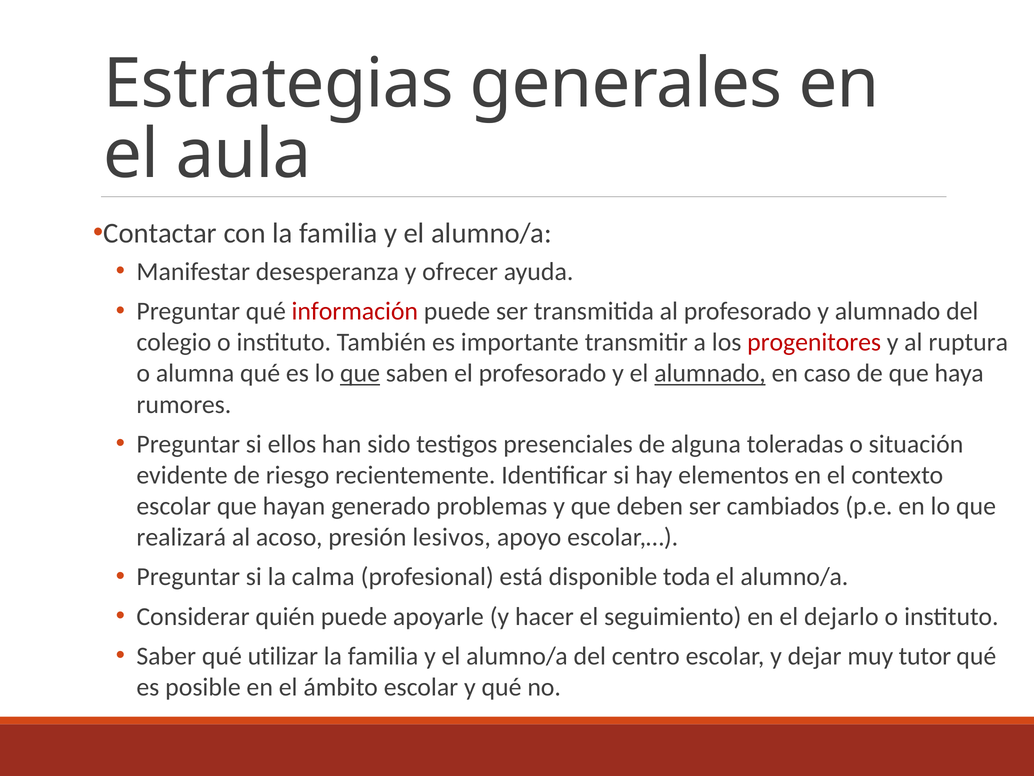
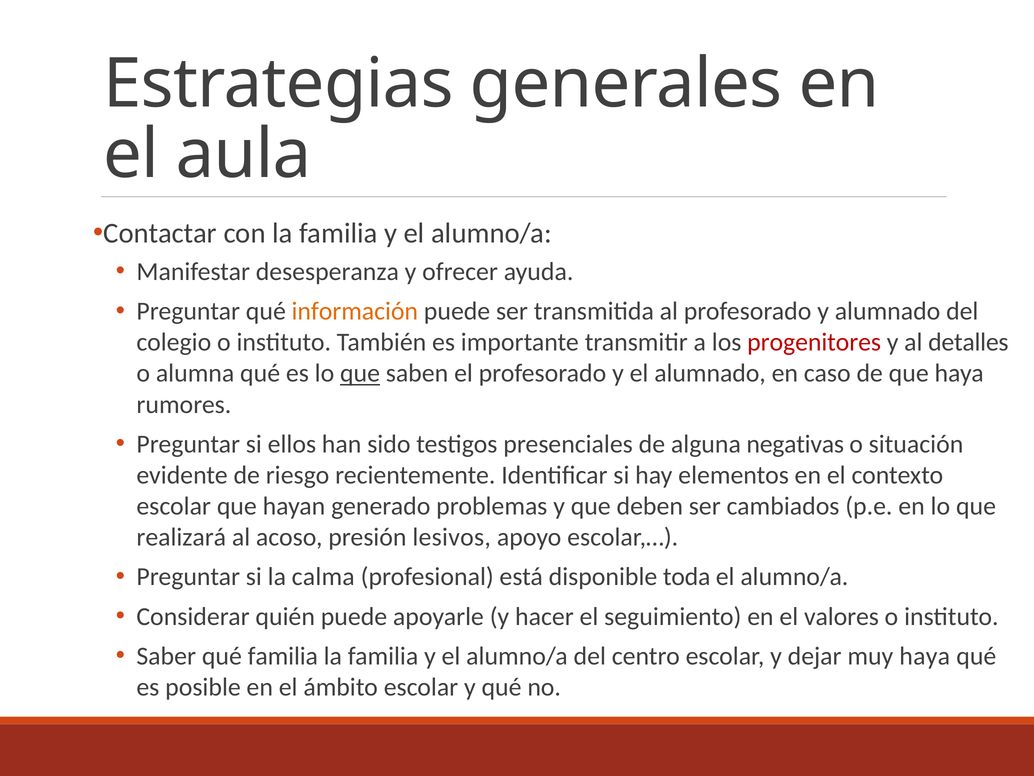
información colour: red -> orange
ruptura: ruptura -> detalles
alumnado at (710, 373) underline: present -> none
toleradas: toleradas -> negativas
dejarlo: dejarlo -> valores
qué utilizar: utilizar -> familia
muy tutor: tutor -> haya
